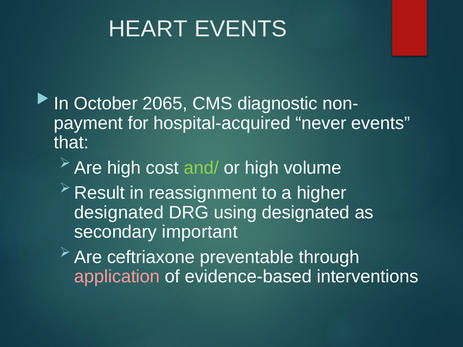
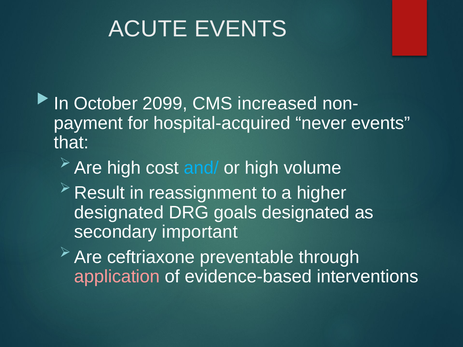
HEART: HEART -> ACUTE
2065: 2065 -> 2099
diagnostic: diagnostic -> increased
and/ colour: light green -> light blue
using: using -> goals
